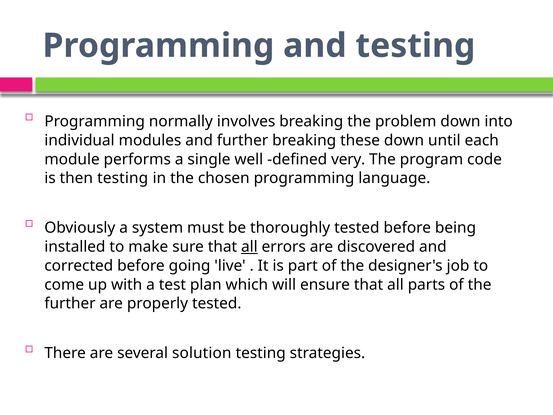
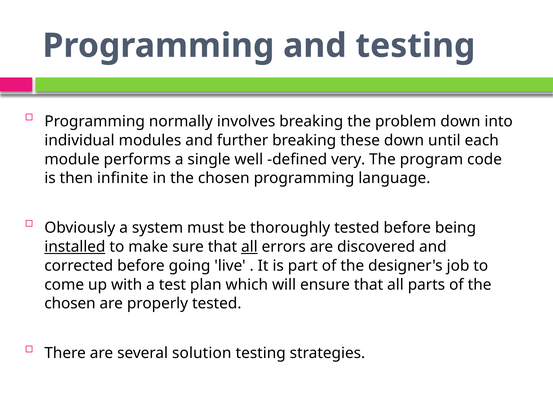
then testing: testing -> infinite
installed underline: none -> present
further at (70, 303): further -> chosen
